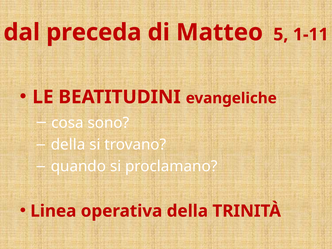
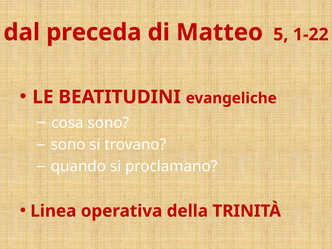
1-11: 1-11 -> 1-22
della at (68, 145): della -> sono
